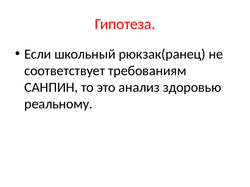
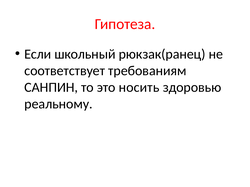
анализ: анализ -> носить
